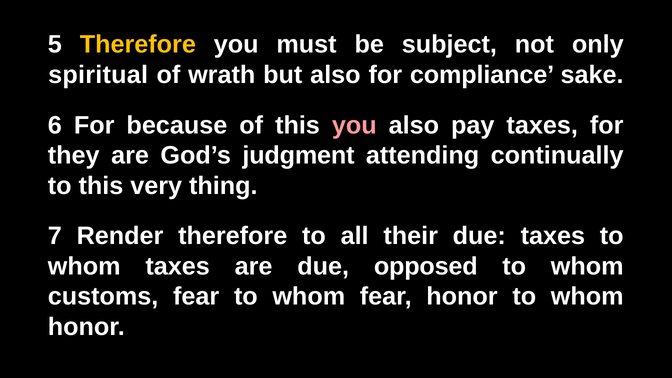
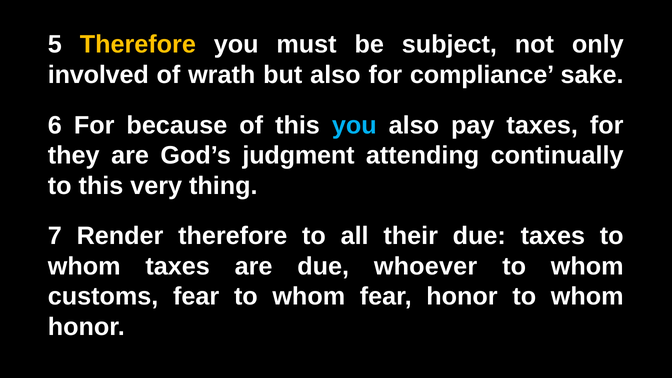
spiritual: spiritual -> involved
you at (354, 125) colour: pink -> light blue
opposed: opposed -> whoever
